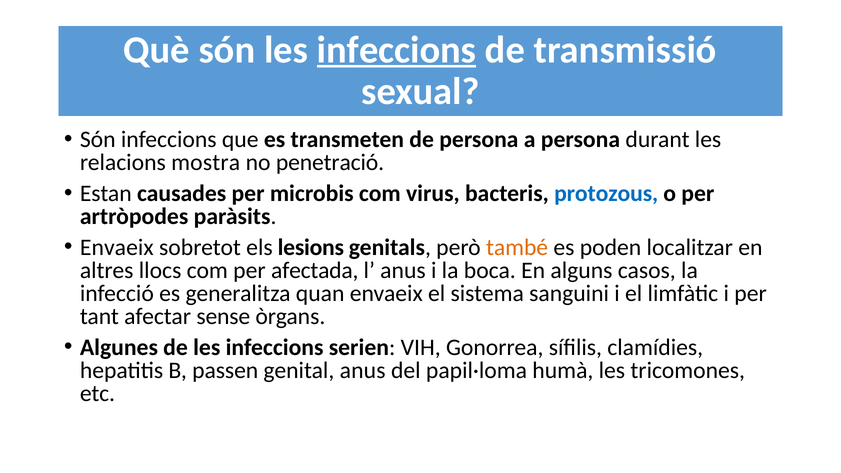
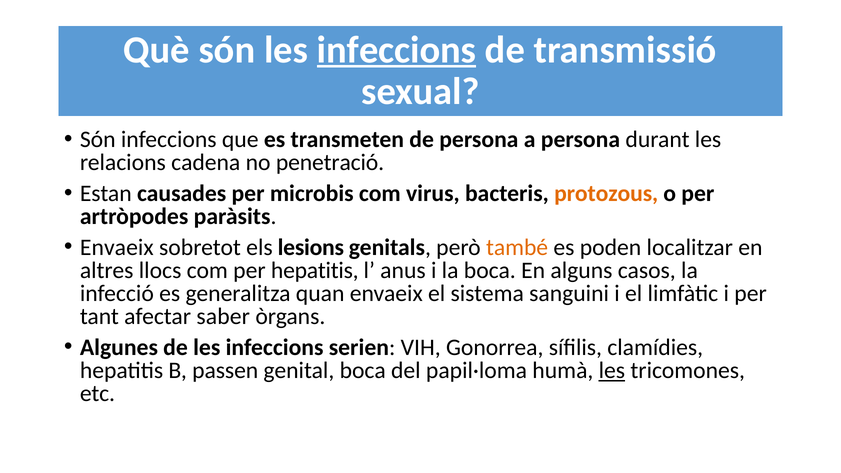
mostra: mostra -> cadena
protozous colour: blue -> orange
per afectada: afectada -> hepatitis
sense: sense -> saber
genital anus: anus -> boca
les at (612, 370) underline: none -> present
